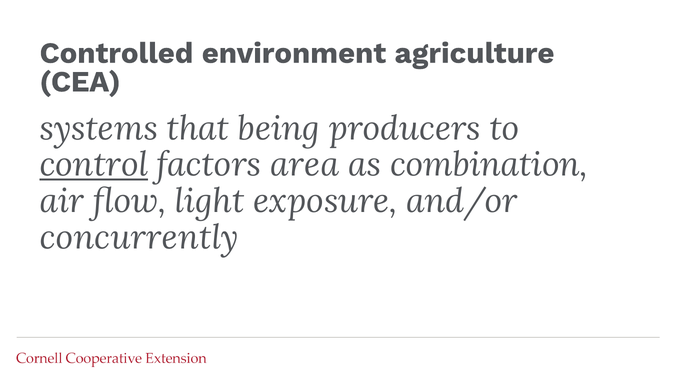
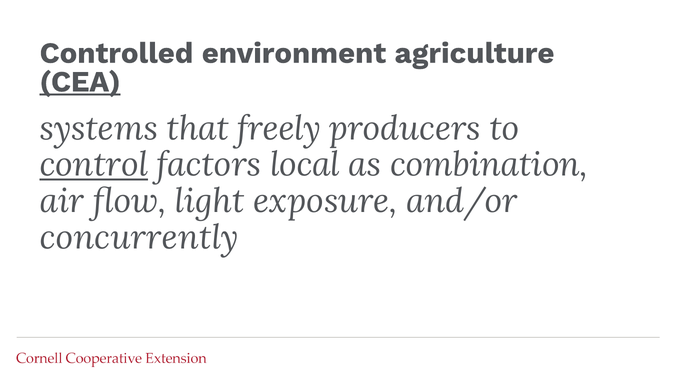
CEA underline: none -> present
being: being -> freely
area: area -> local
